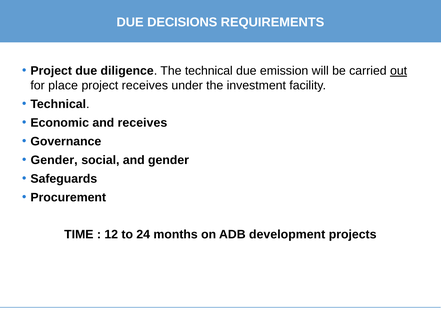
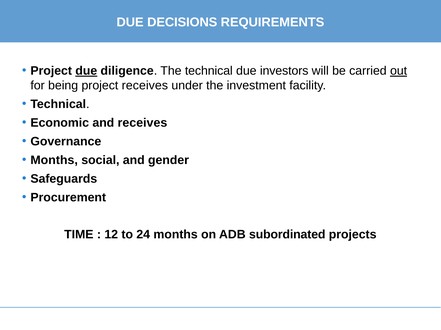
due at (86, 71) underline: none -> present
emission: emission -> investors
place: place -> being
Gender at (54, 160): Gender -> Months
development: development -> subordinated
